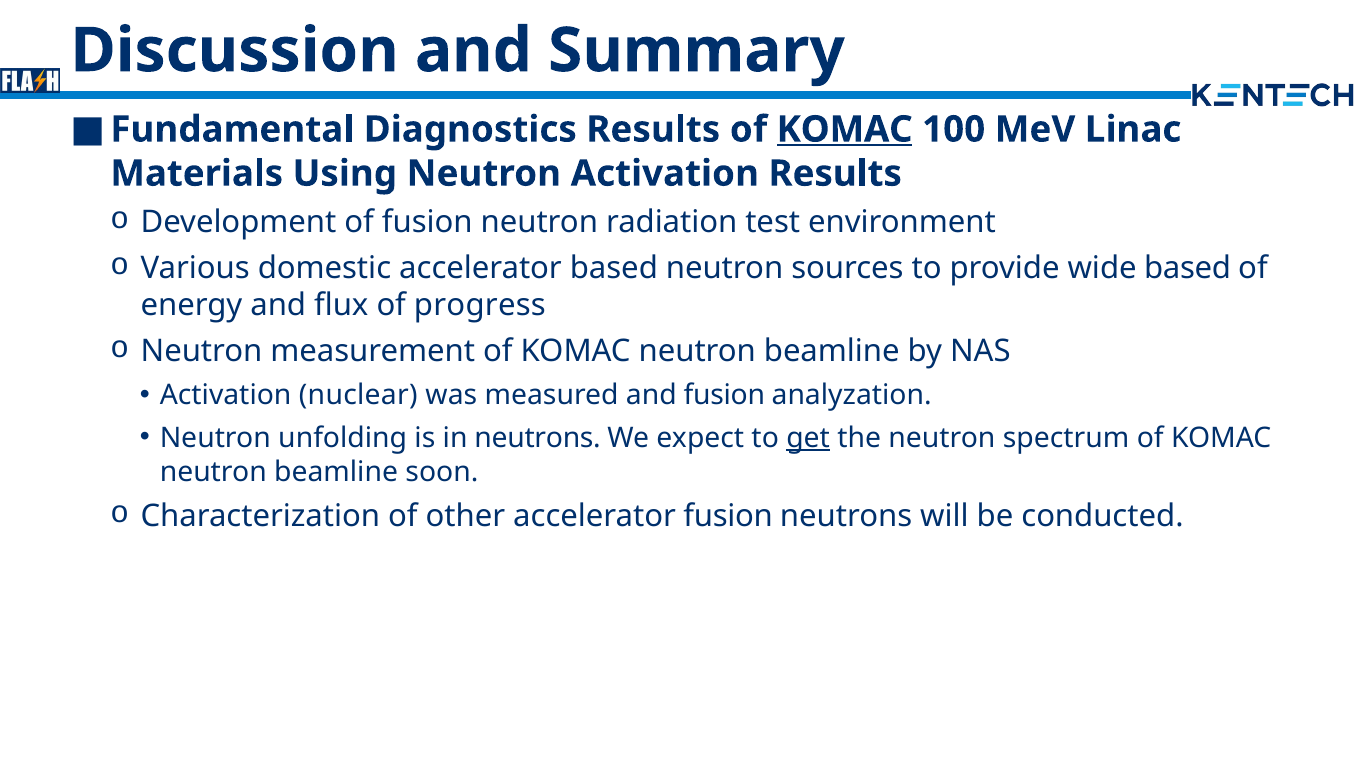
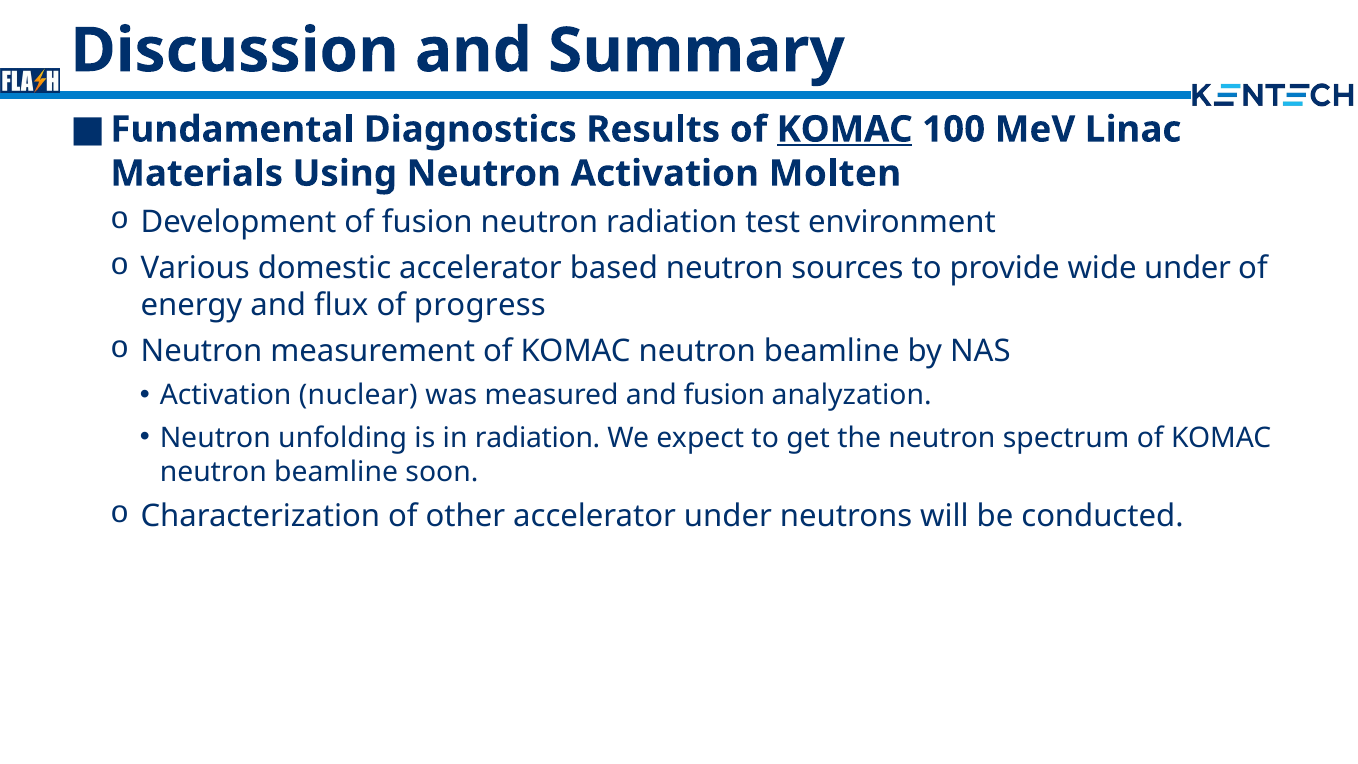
Activation Results: Results -> Molten
wide based: based -> under
in neutrons: neutrons -> radiation
get underline: present -> none
accelerator fusion: fusion -> under
